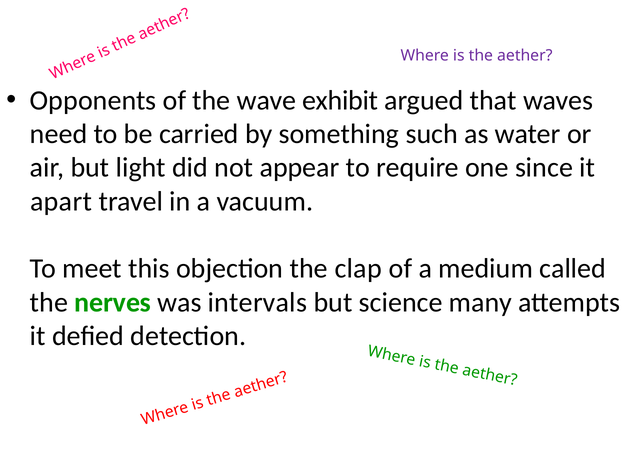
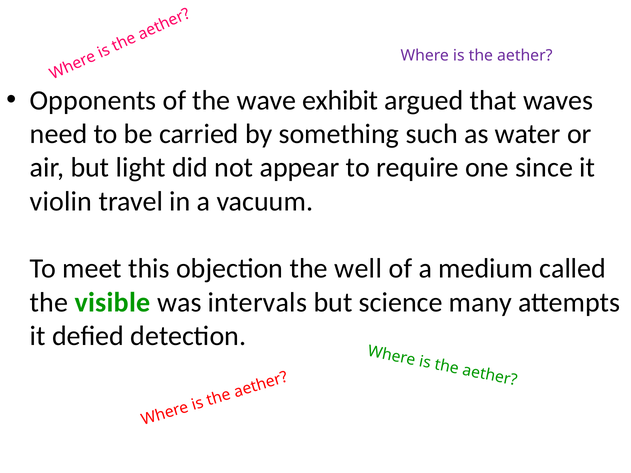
apart: apart -> violin
clap: clap -> well
nerves: nerves -> visible
